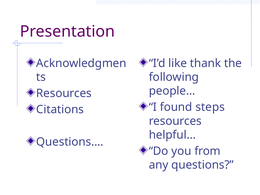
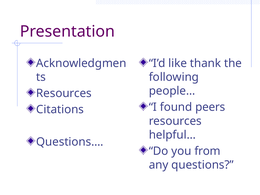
steps: steps -> peers
